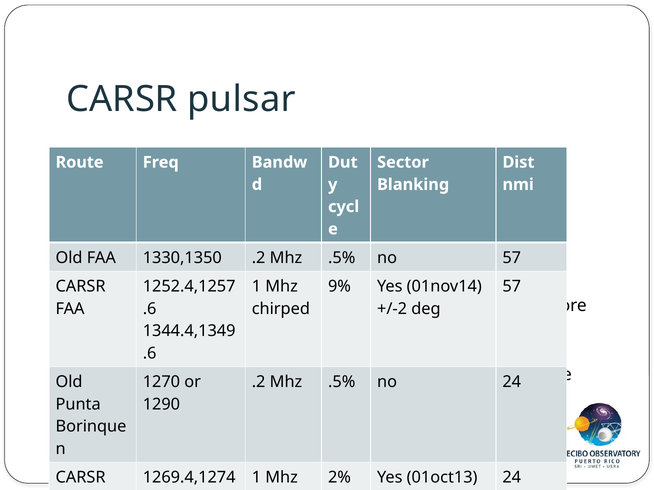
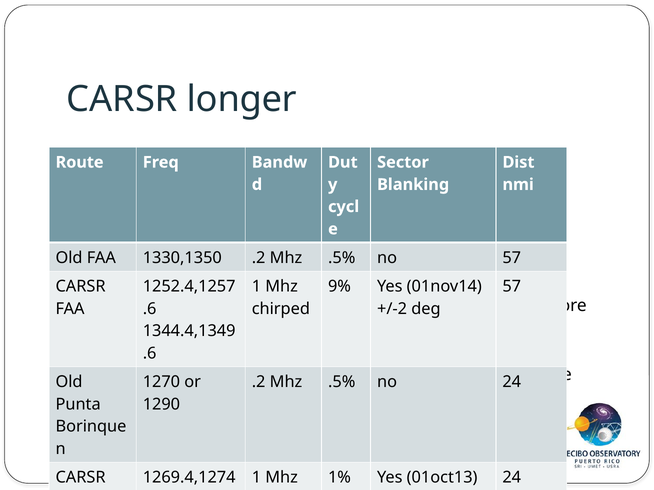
CARSR pulsar: pulsar -> longer
2%: 2% -> 1%
